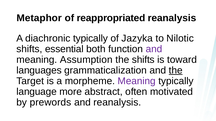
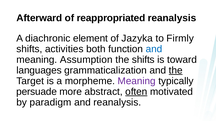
Metaphor: Metaphor -> Afterward
diachronic typically: typically -> element
Nilotic: Nilotic -> Firmly
essential: essential -> activities
and at (154, 49) colour: purple -> blue
language: language -> persuade
often underline: none -> present
prewords: prewords -> paradigm
